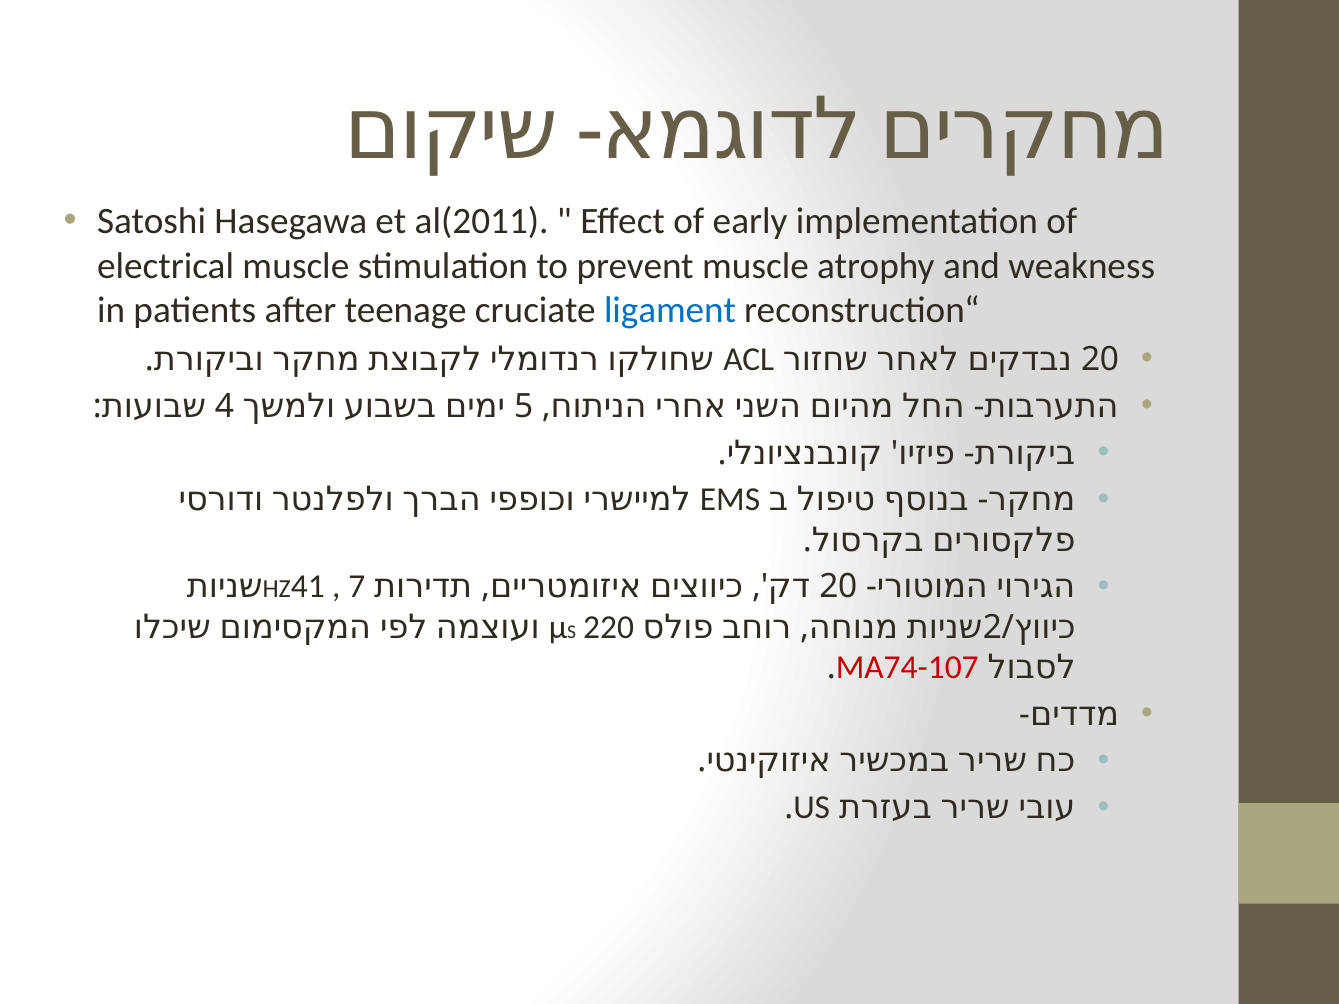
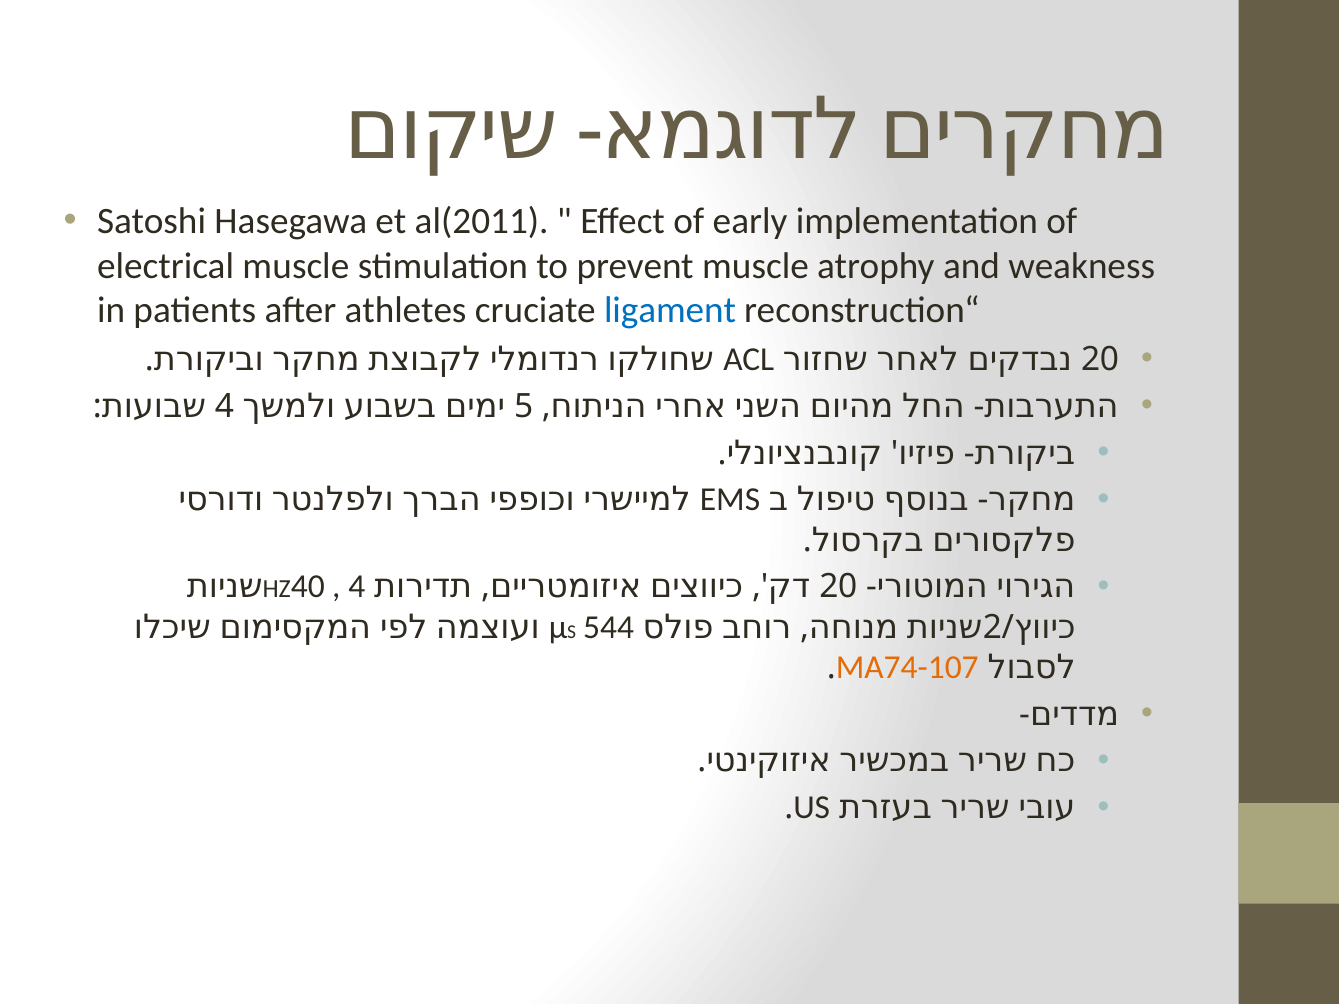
teenage: teenage -> athletes
41: 41 -> 40
7 at (357, 587): 7 -> 4
220: 220 -> 544
MA74-107 colour: red -> orange
